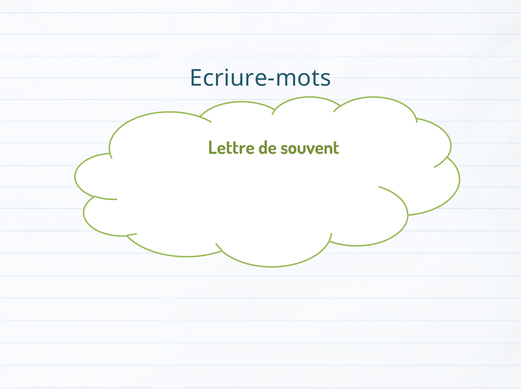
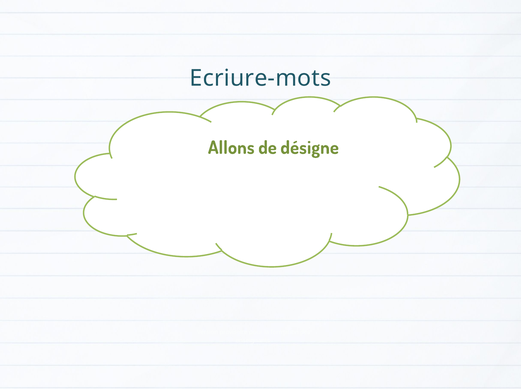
Lettre: Lettre -> Allons
souvent: souvent -> désigne
